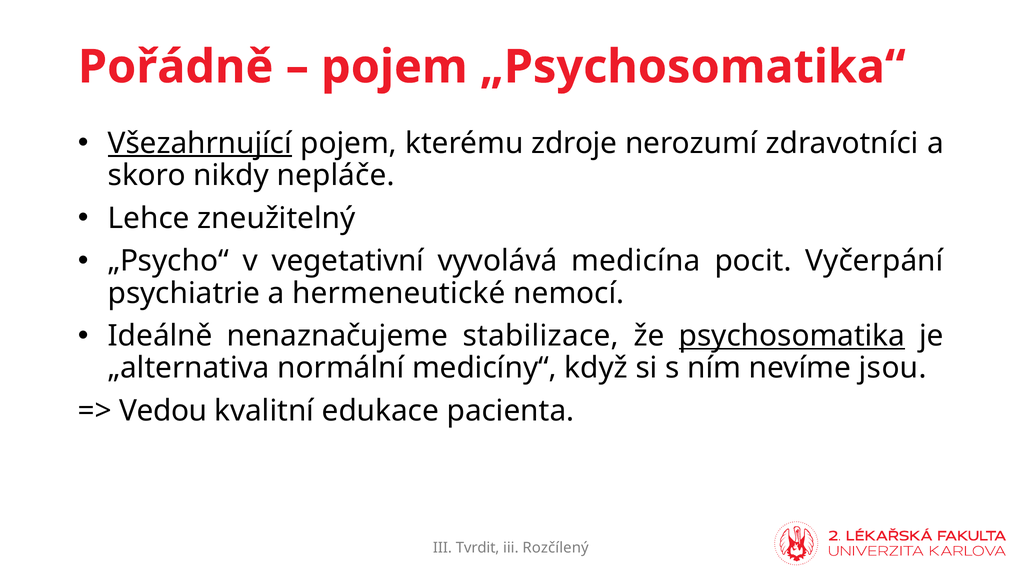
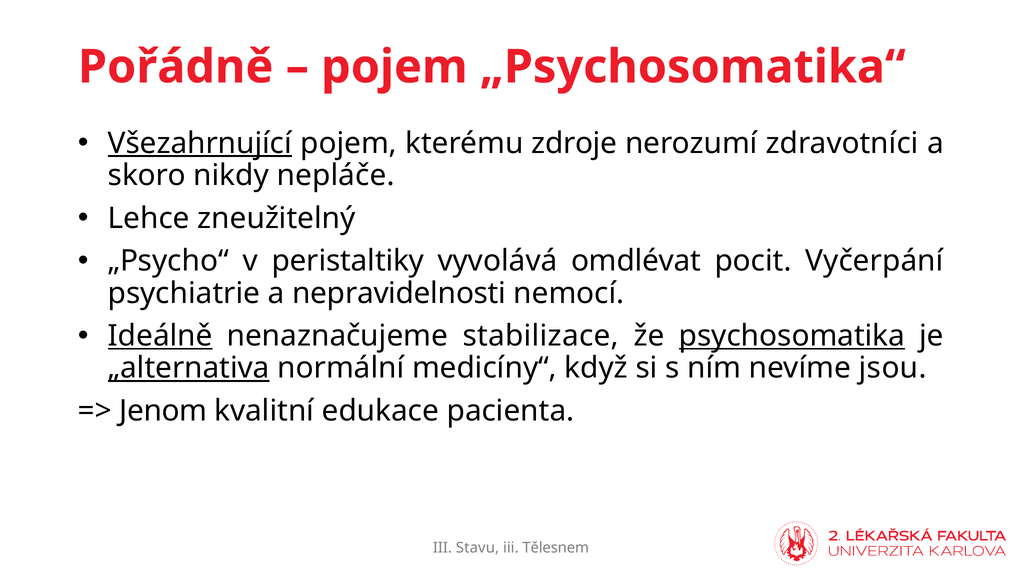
vegetativní: vegetativní -> peristaltiky
medicína: medicína -> omdlévat
hermeneutické: hermeneutické -> nepravidelnosti
Ideálně underline: none -> present
„alternativa underline: none -> present
Vedou: Vedou -> Jenom
Tvrdit: Tvrdit -> Stavu
Rozčílený: Rozčílený -> Tělesnem
